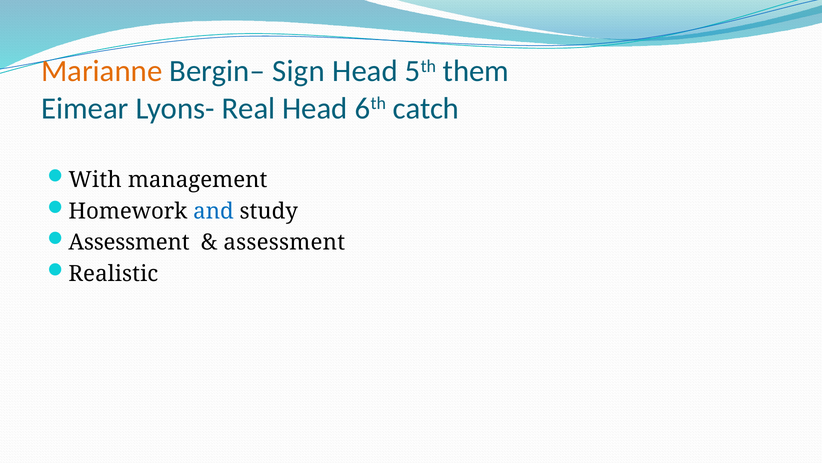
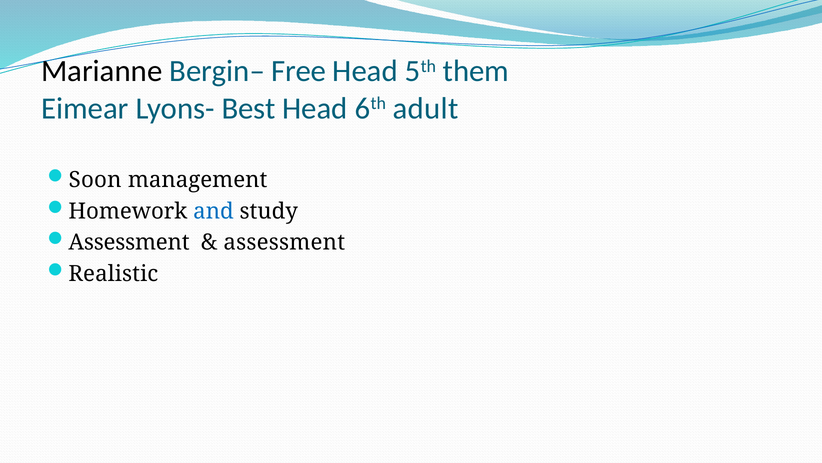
Marianne colour: orange -> black
Sign: Sign -> Free
Real: Real -> Best
catch: catch -> adult
With: With -> Soon
